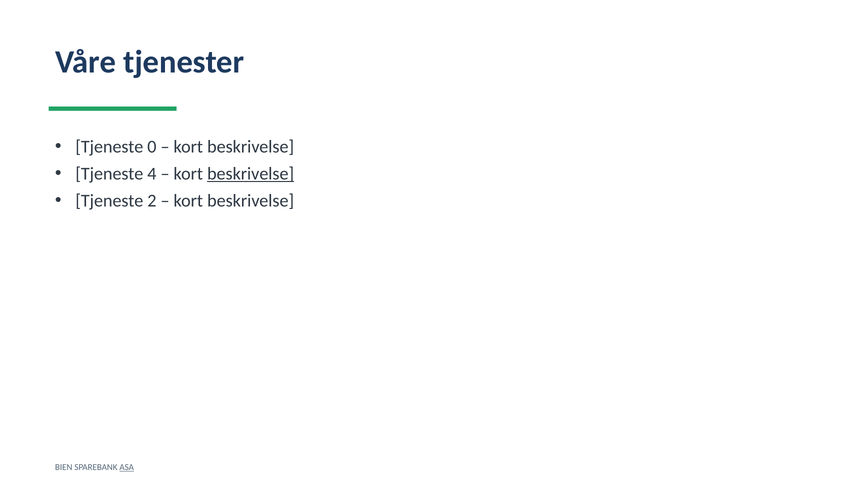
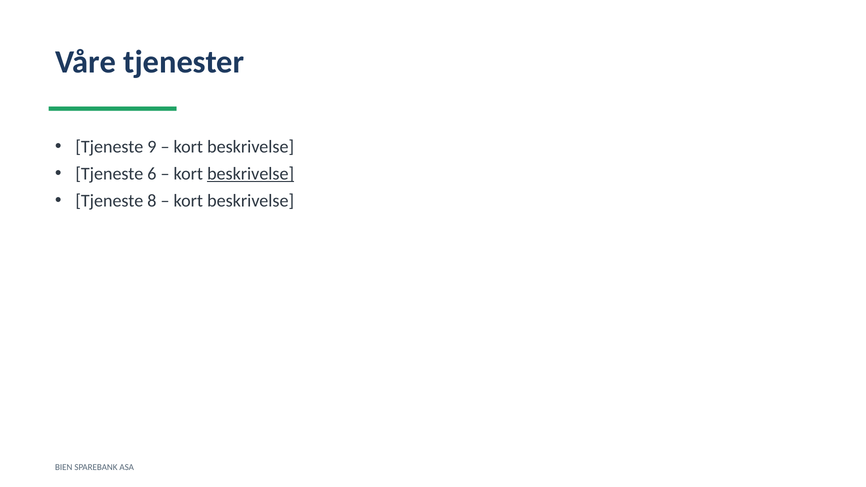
0: 0 -> 9
4: 4 -> 6
2: 2 -> 8
ASA underline: present -> none
